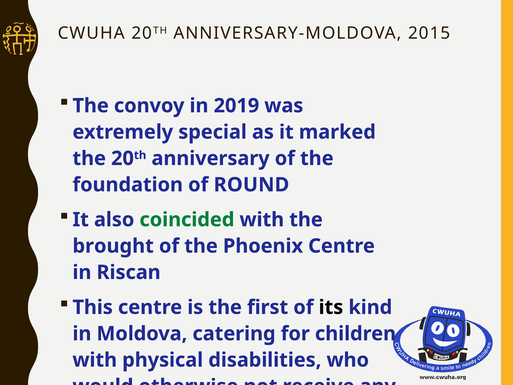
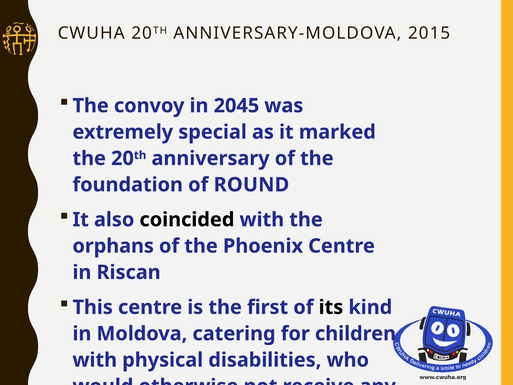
2019: 2019 -> 2045
coincided colour: green -> black
brought: brought -> orphans
